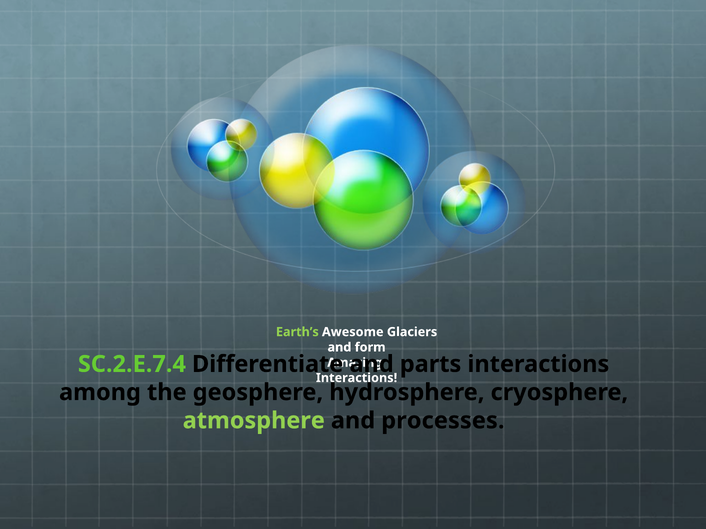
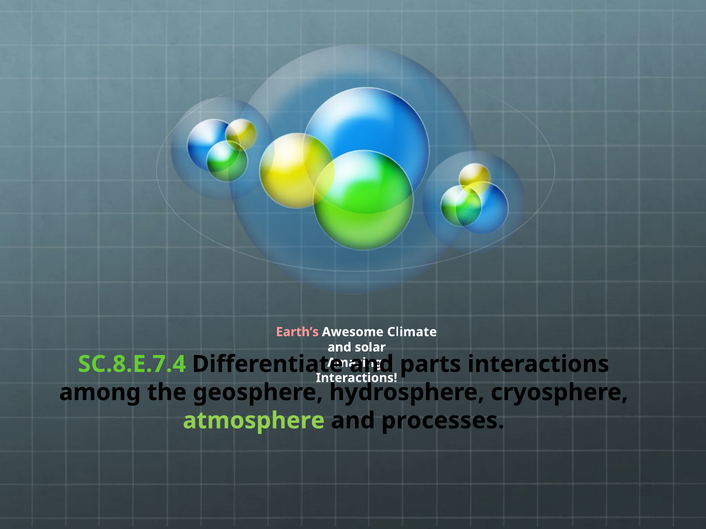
Earth’s colour: light green -> pink
Glaciers: Glaciers -> Climate
form: form -> solar
SC.2.E.7.4: SC.2.E.7.4 -> SC.8.E.7.4
